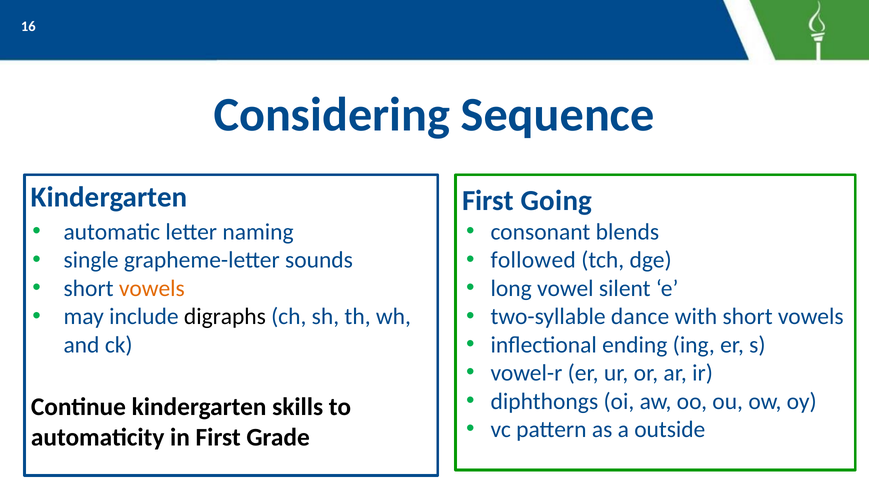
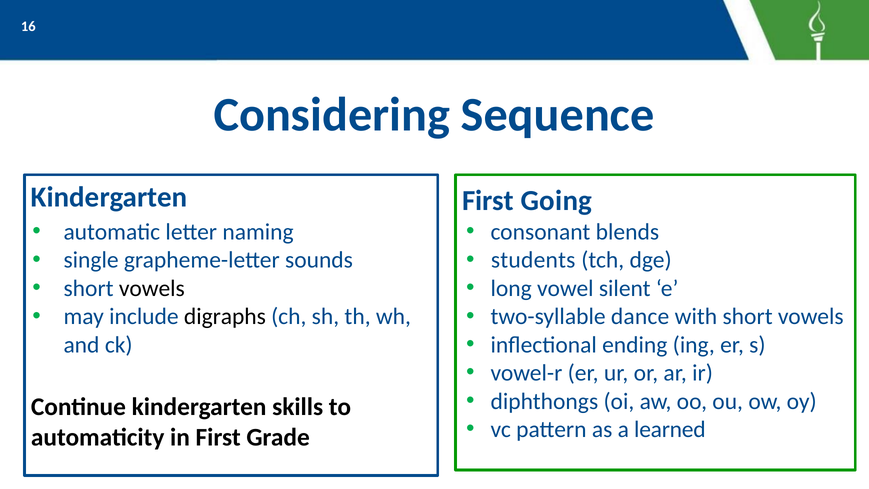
followed: followed -> students
vowels at (152, 288) colour: orange -> black
outside: outside -> learned
